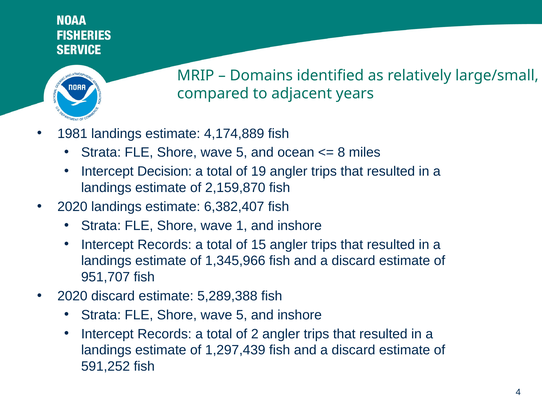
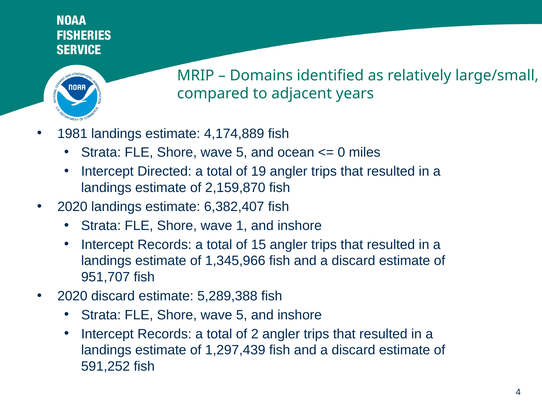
8: 8 -> 0
Decision: Decision -> Directed
